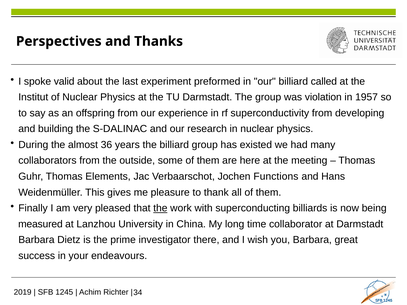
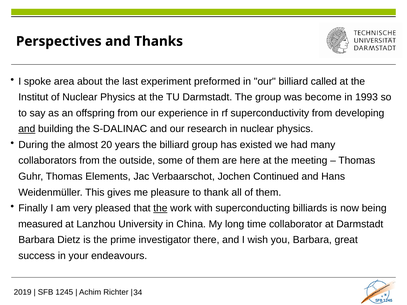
valid: valid -> area
violation: violation -> become
1957: 1957 -> 1993
and at (27, 129) underline: none -> present
36: 36 -> 20
Functions: Functions -> Continued
